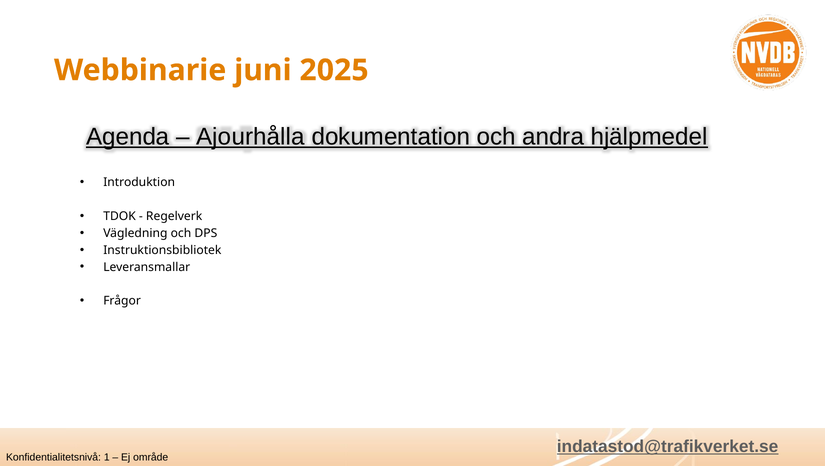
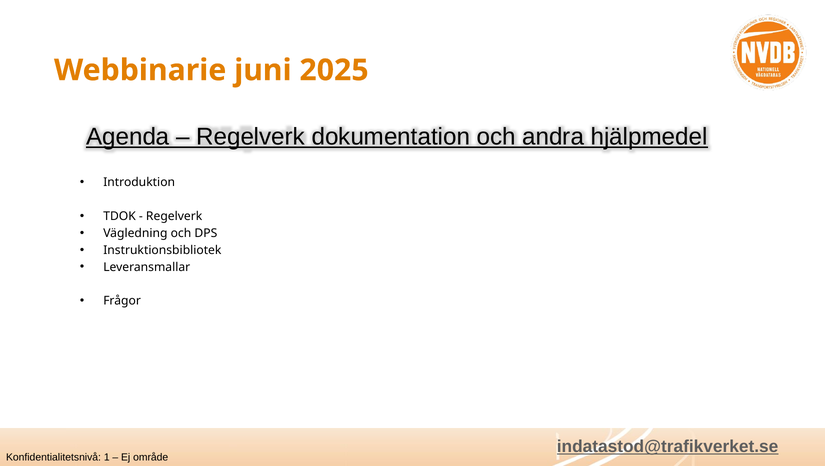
Ajourhålla at (251, 137): Ajourhålla -> Regelverk
